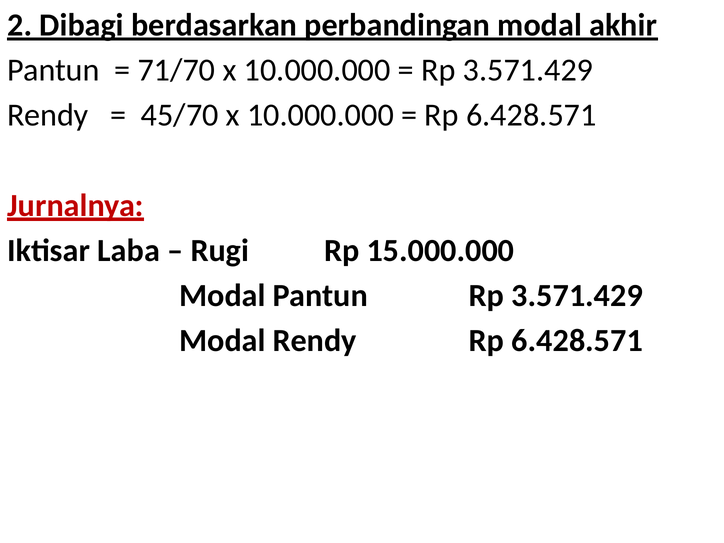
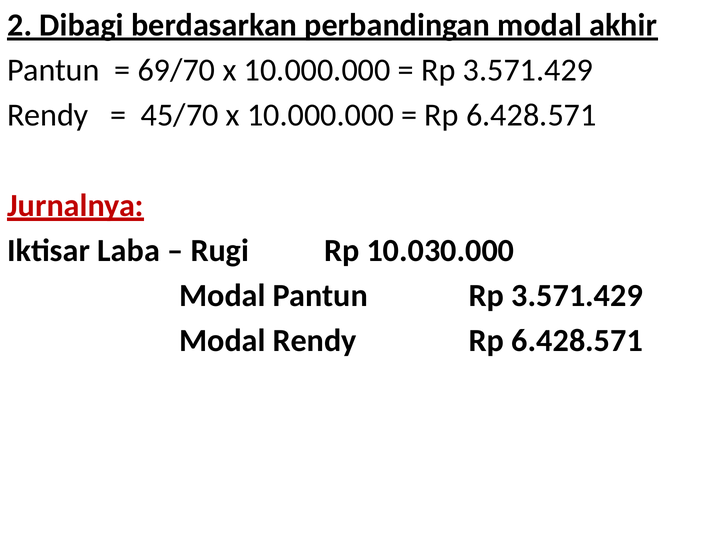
71/70: 71/70 -> 69/70
15.000.000: 15.000.000 -> 10.030.000
